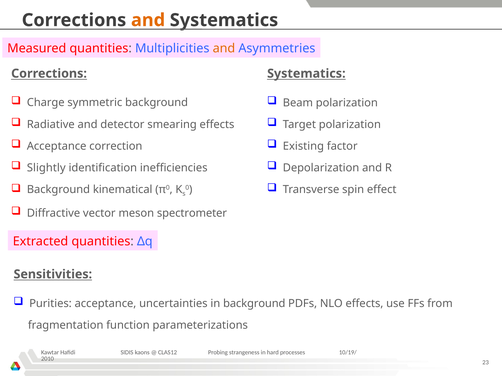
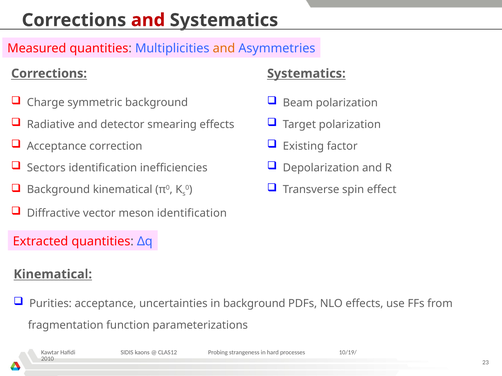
and at (148, 20) colour: orange -> red
Slightly: Slightly -> Sectors
meson spectrometer: spectrometer -> identification
Sensitivities at (53, 275): Sensitivities -> Kinematical
